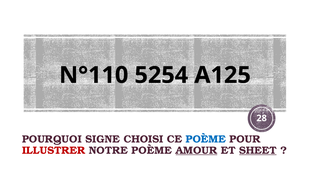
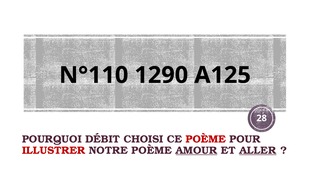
5254: 5254 -> 1290
SIGNE: SIGNE -> DÉBIT
POÈME at (206, 139) colour: blue -> red
SHEET: SHEET -> ALLER
